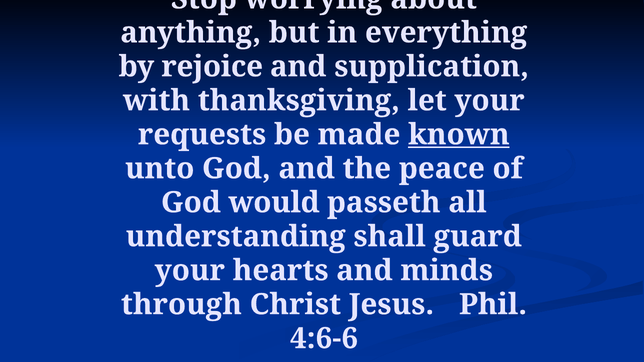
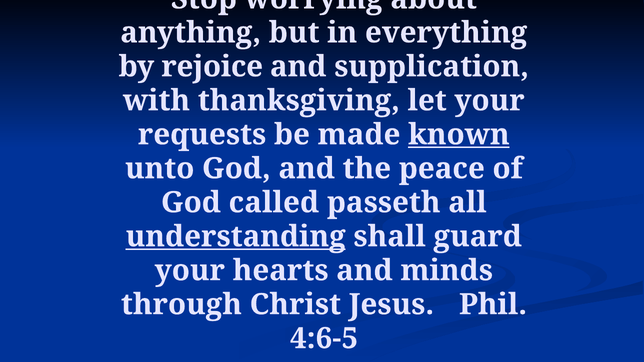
would: would -> called
understanding underline: none -> present
4:6-6: 4:6-6 -> 4:6-5
